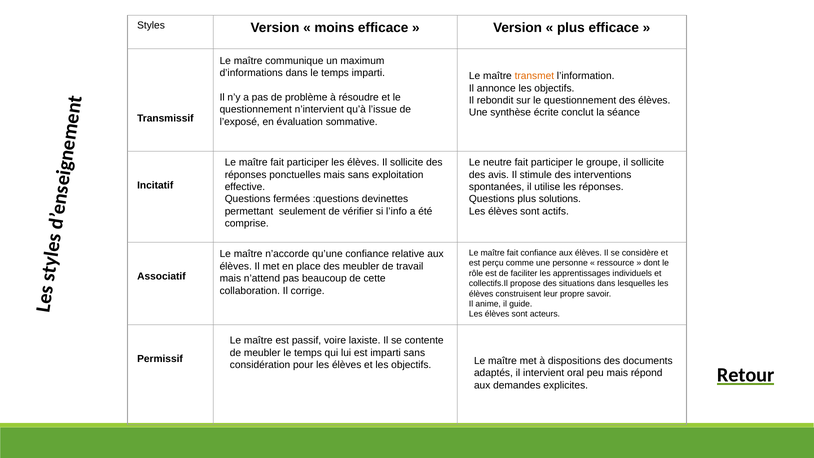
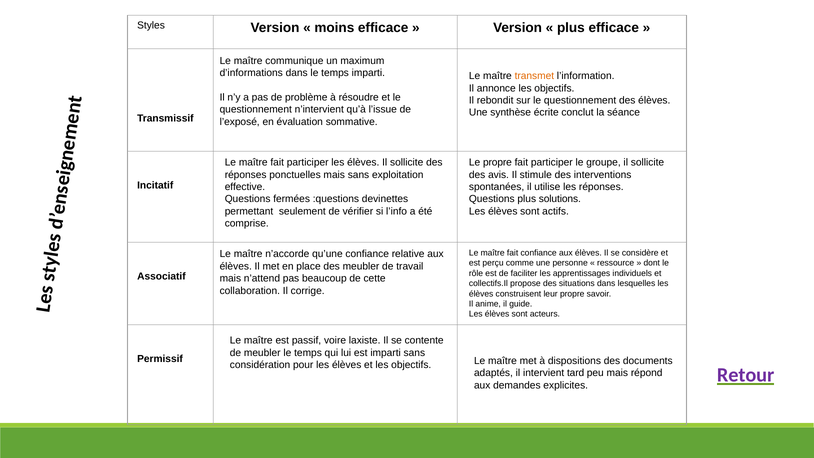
Le neutre: neutre -> propre
Retour colour: black -> purple
oral: oral -> tard
